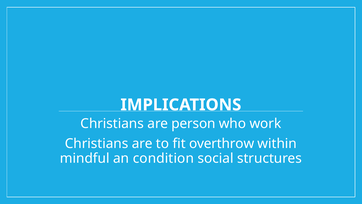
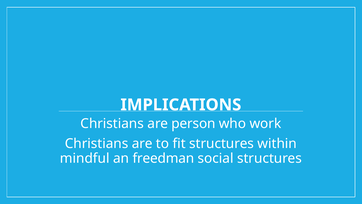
fit overthrow: overthrow -> structures
condition: condition -> freedman
